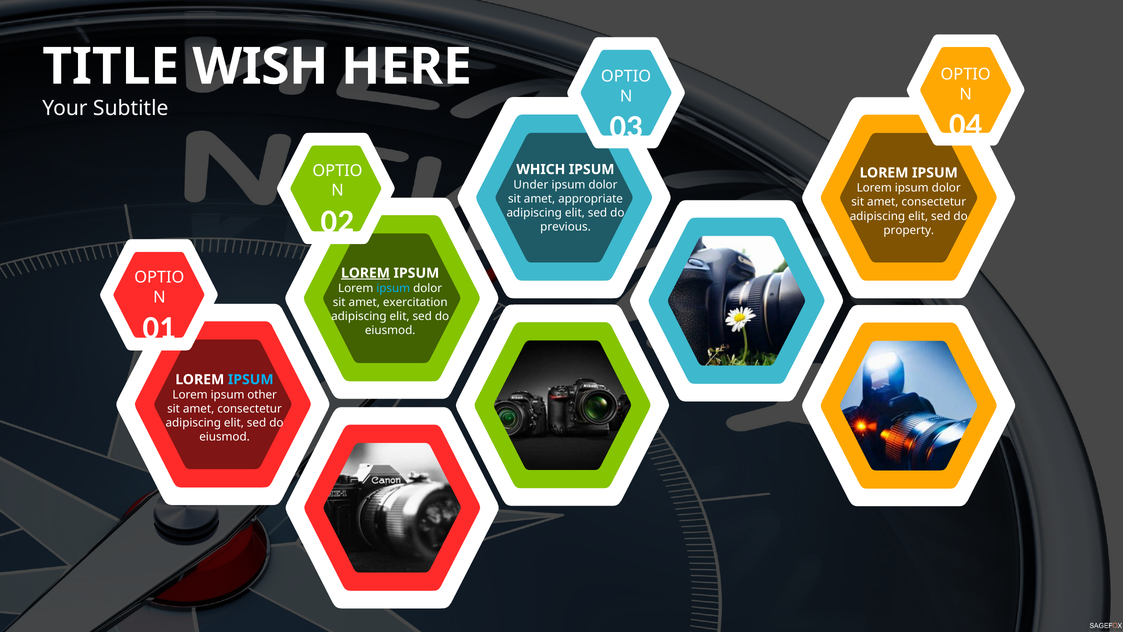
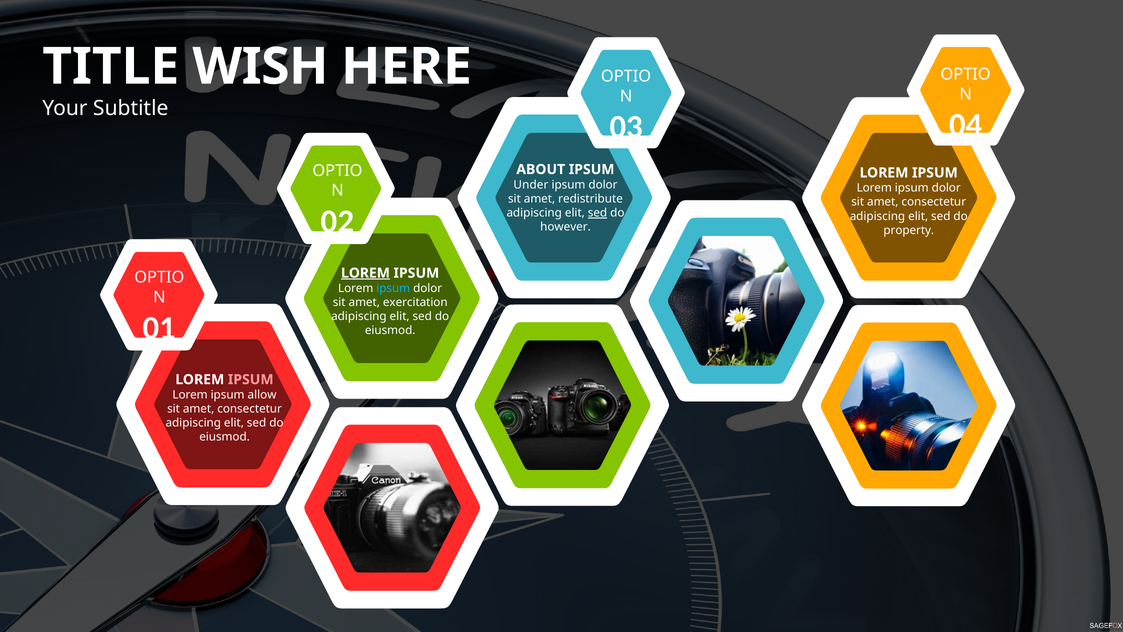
WHICH: WHICH -> ABOUT
appropriate: appropriate -> redistribute
sed at (597, 213) underline: none -> present
previous: previous -> however
IPSUM at (251, 379) colour: light blue -> pink
other: other -> allow
